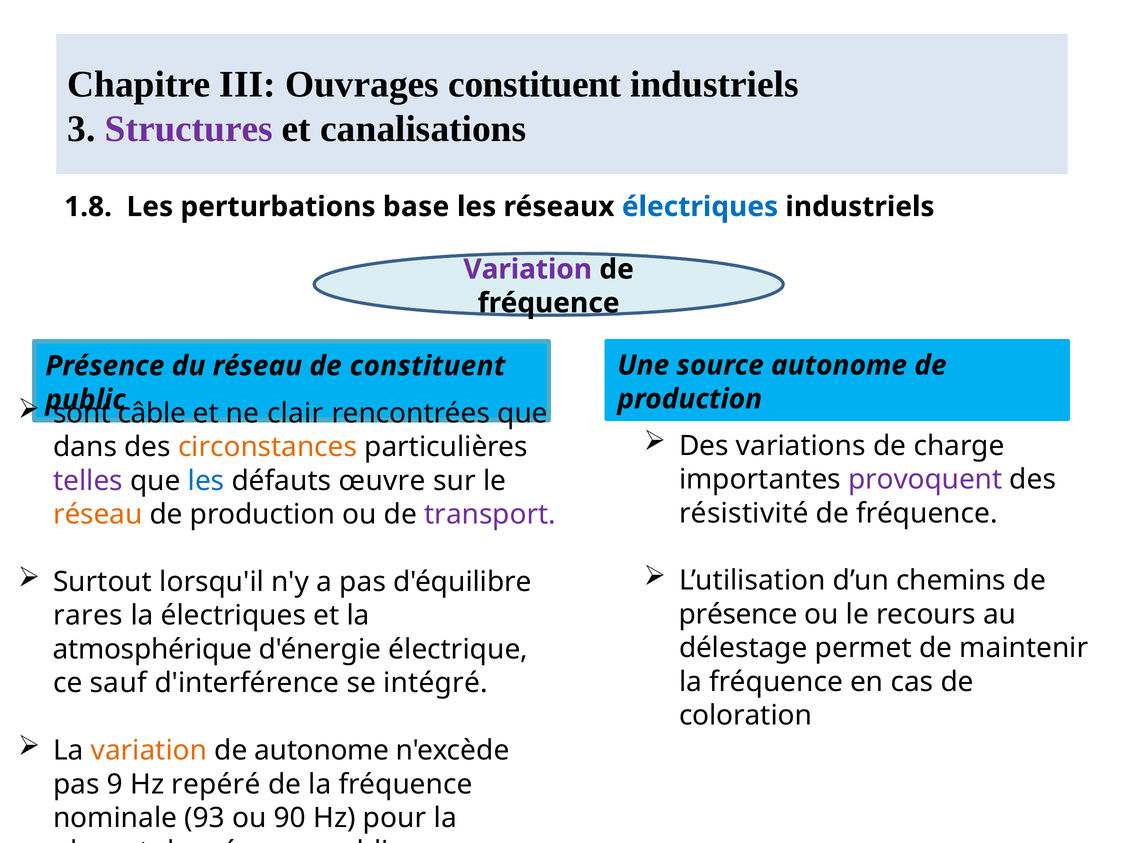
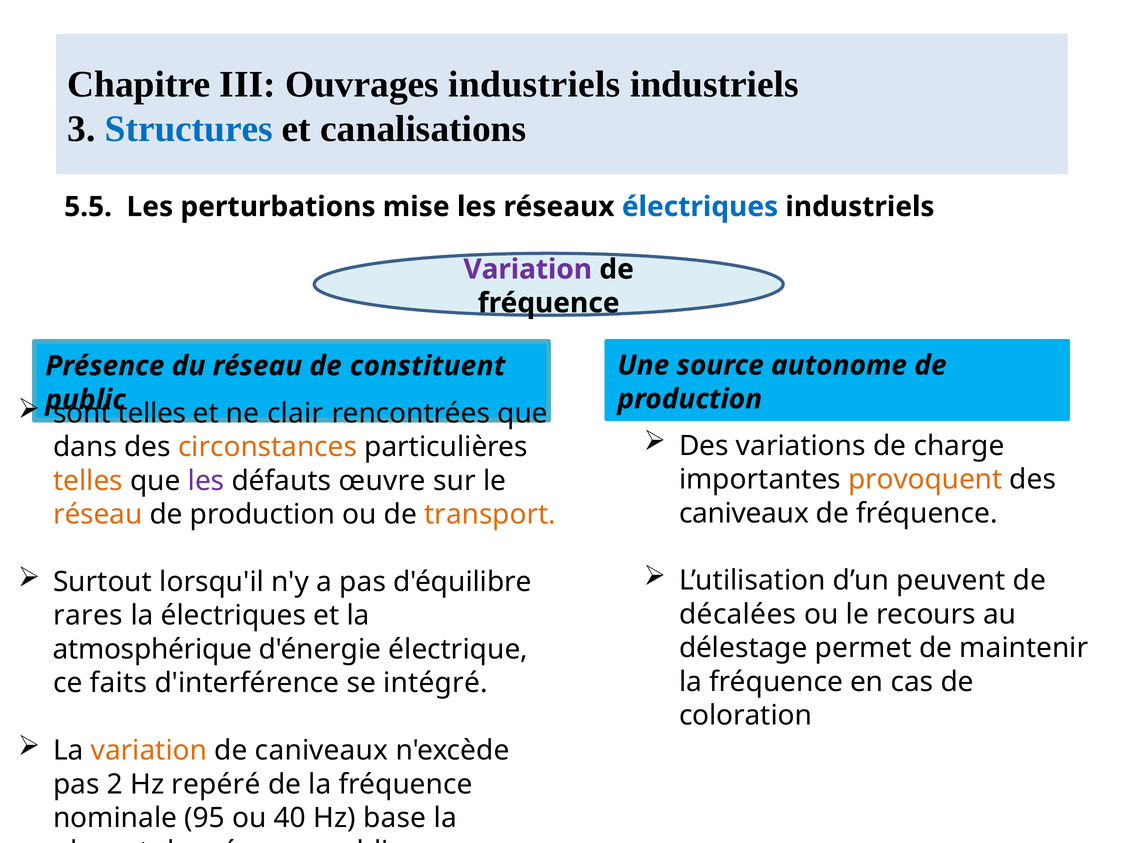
Ouvrages constituent: constituent -> industriels
Structures colour: purple -> blue
1.8: 1.8 -> 5.5
base: base -> mise
câble at (152, 413): câble -> telles
provoquent colour: purple -> orange
telles at (88, 481) colour: purple -> orange
les at (206, 481) colour: blue -> purple
résistivité at (744, 513): résistivité -> caniveaux
transport colour: purple -> orange
chemins: chemins -> peuvent
présence at (738, 614): présence -> décalées
sauf: sauf -> faits
de autonome: autonome -> caniveaux
9: 9 -> 2
93: 93 -> 95
90: 90 -> 40
pour: pour -> base
